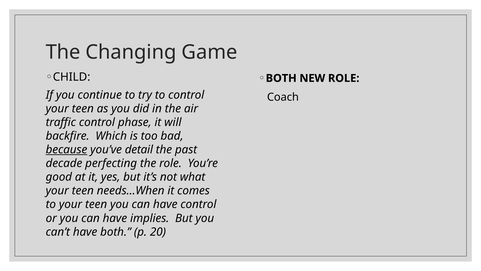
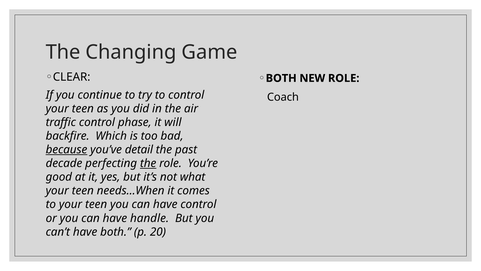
CHILD: CHILD -> CLEAR
the at (148, 163) underline: none -> present
implies: implies -> handle
